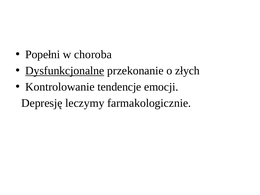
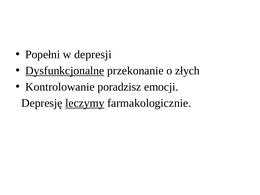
choroba: choroba -> depresji
tendencje: tendencje -> poradzisz
leczymy underline: none -> present
